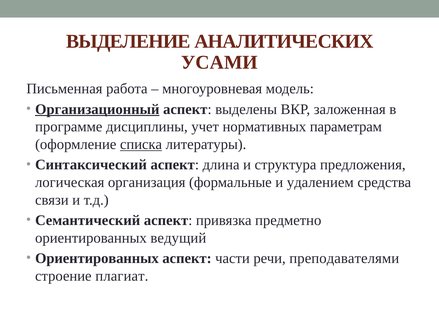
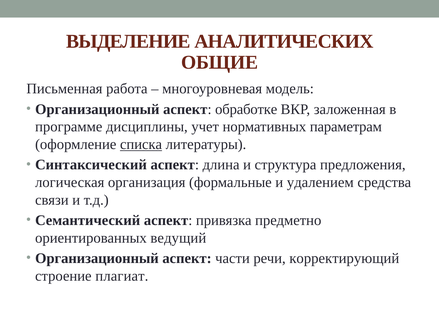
УСАМИ: УСАМИ -> ОБЩИЕ
Организационный at (97, 109) underline: present -> none
выделены: выделены -> обработке
Ориентированных at (97, 259): Ориентированных -> Организационный
преподавателями: преподавателями -> корректирующий
